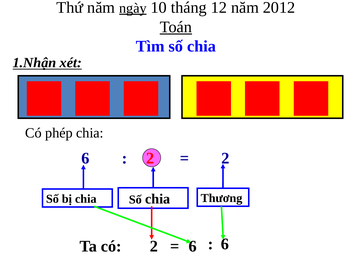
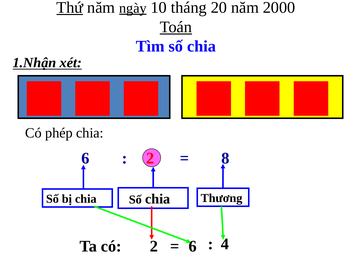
Thứ underline: none -> present
12: 12 -> 20
2012: 2012 -> 2000
2 at (225, 158): 2 -> 8
6 at (225, 244): 6 -> 4
